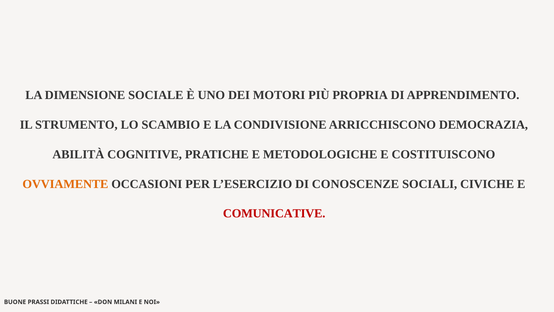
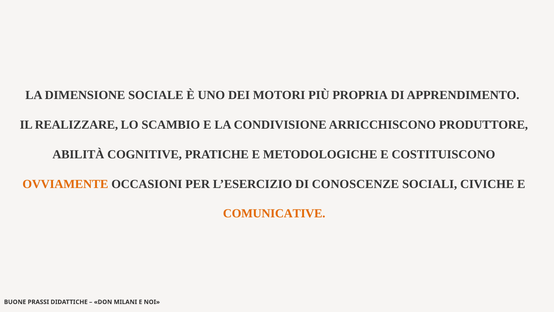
STRUMENTO: STRUMENTO -> REALIZZARE
DEMOCRAZIA: DEMOCRAZIA -> PRODUTTORE
COMUNICATIVE colour: red -> orange
